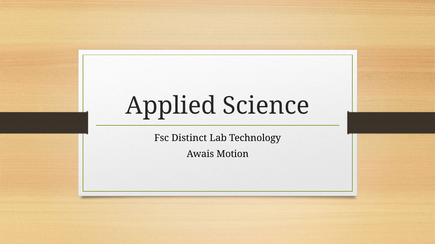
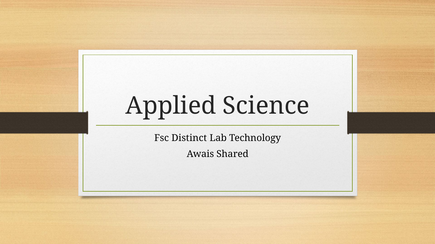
Motion: Motion -> Shared
